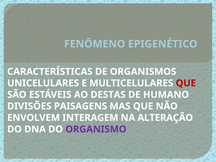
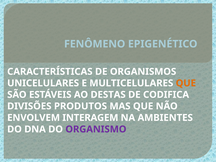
QUE at (186, 83) colour: red -> orange
HUMANO: HUMANO -> CODIFICA
PAISAGENS: PAISAGENS -> PRODUTOS
ALTERAÇÃO: ALTERAÇÃO -> AMBIENTES
